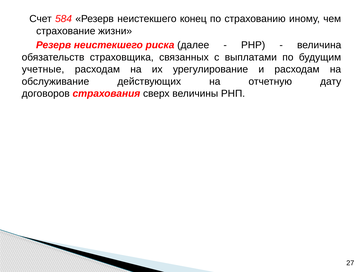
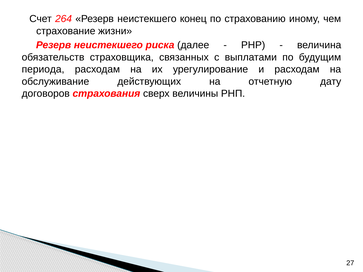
584: 584 -> 264
учетные: учетные -> периода
